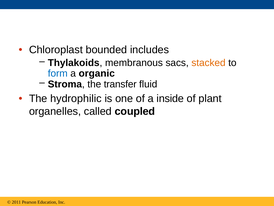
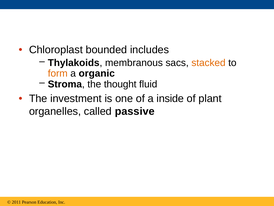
form colour: blue -> orange
transfer: transfer -> thought
hydrophilic: hydrophilic -> investment
coupled: coupled -> passive
